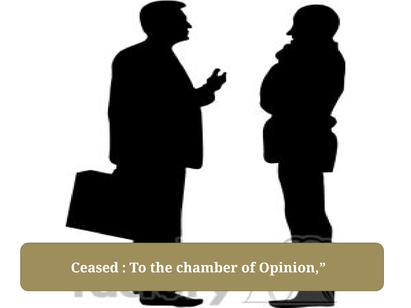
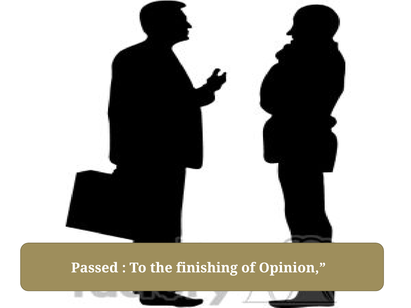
Ceased: Ceased -> Passed
chamber: chamber -> finishing
